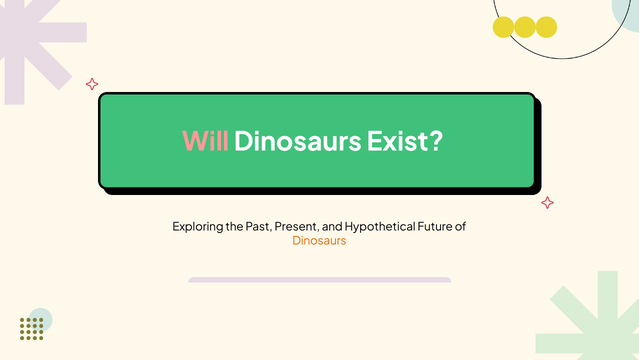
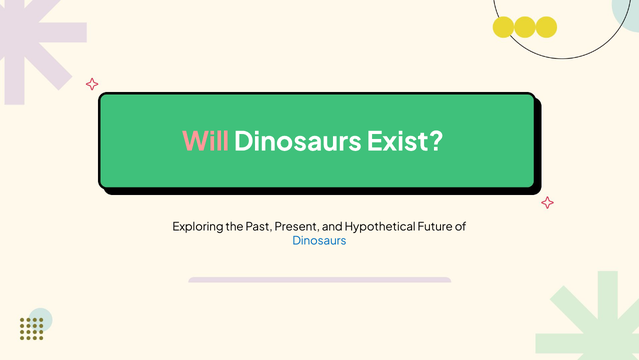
Dinosaurs at (319, 240) colour: orange -> blue
